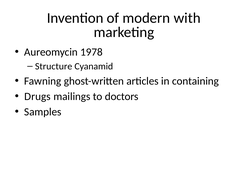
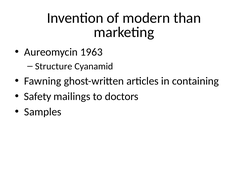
with: with -> than
1978: 1978 -> 1963
Drugs: Drugs -> Safety
